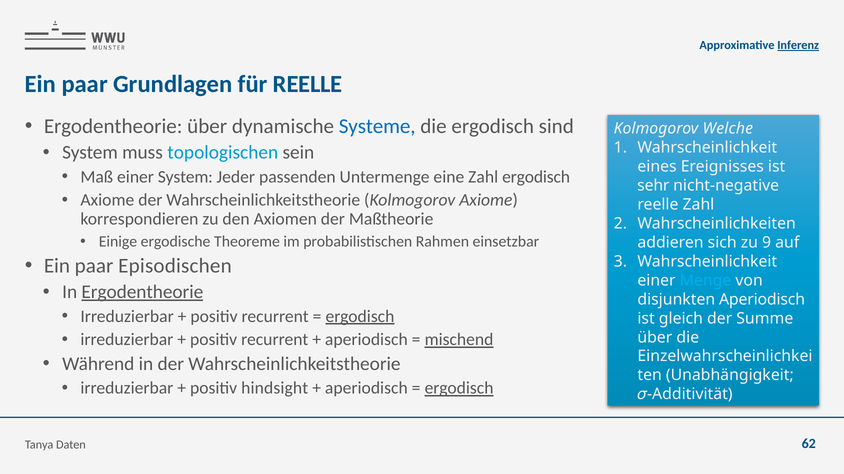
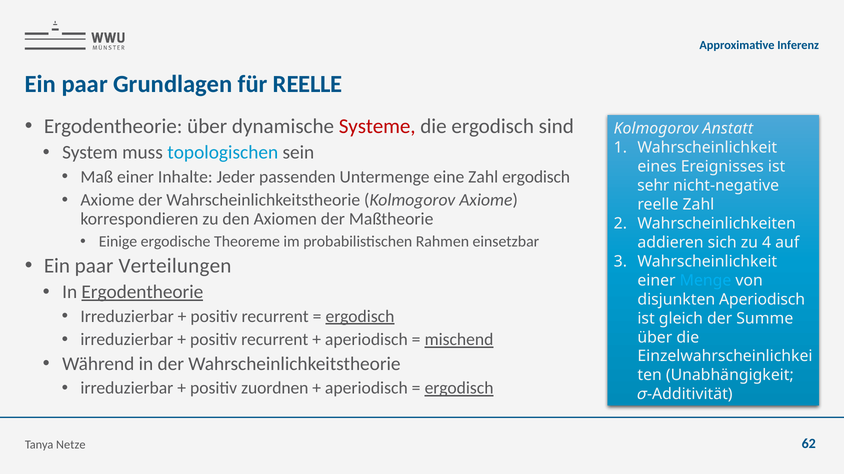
Inferenz underline: present -> none
Systeme colour: blue -> red
Welche: Welche -> Anstatt
einer System: System -> Inhalte
9: 9 -> 4
Episodischen: Episodischen -> Verteilungen
hindsight: hindsight -> zuordnen
Daten: Daten -> Netze
